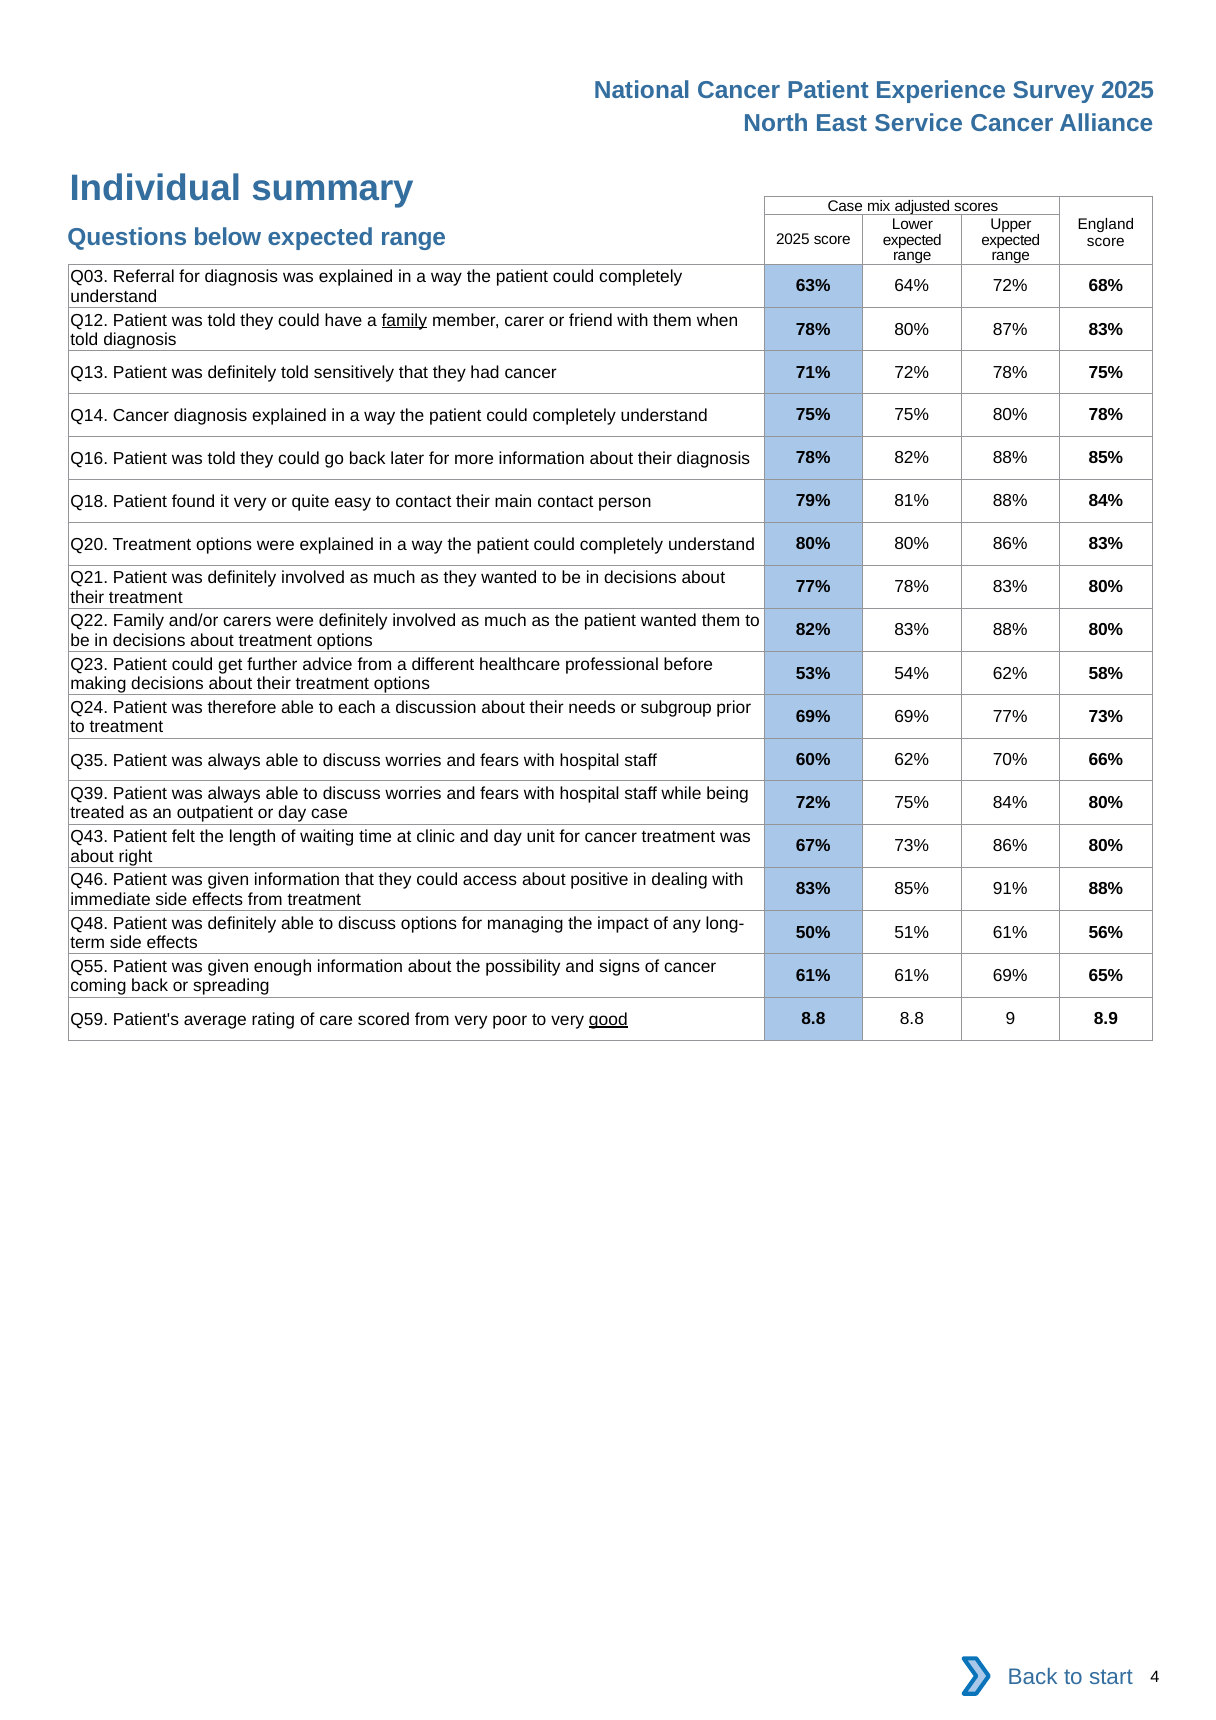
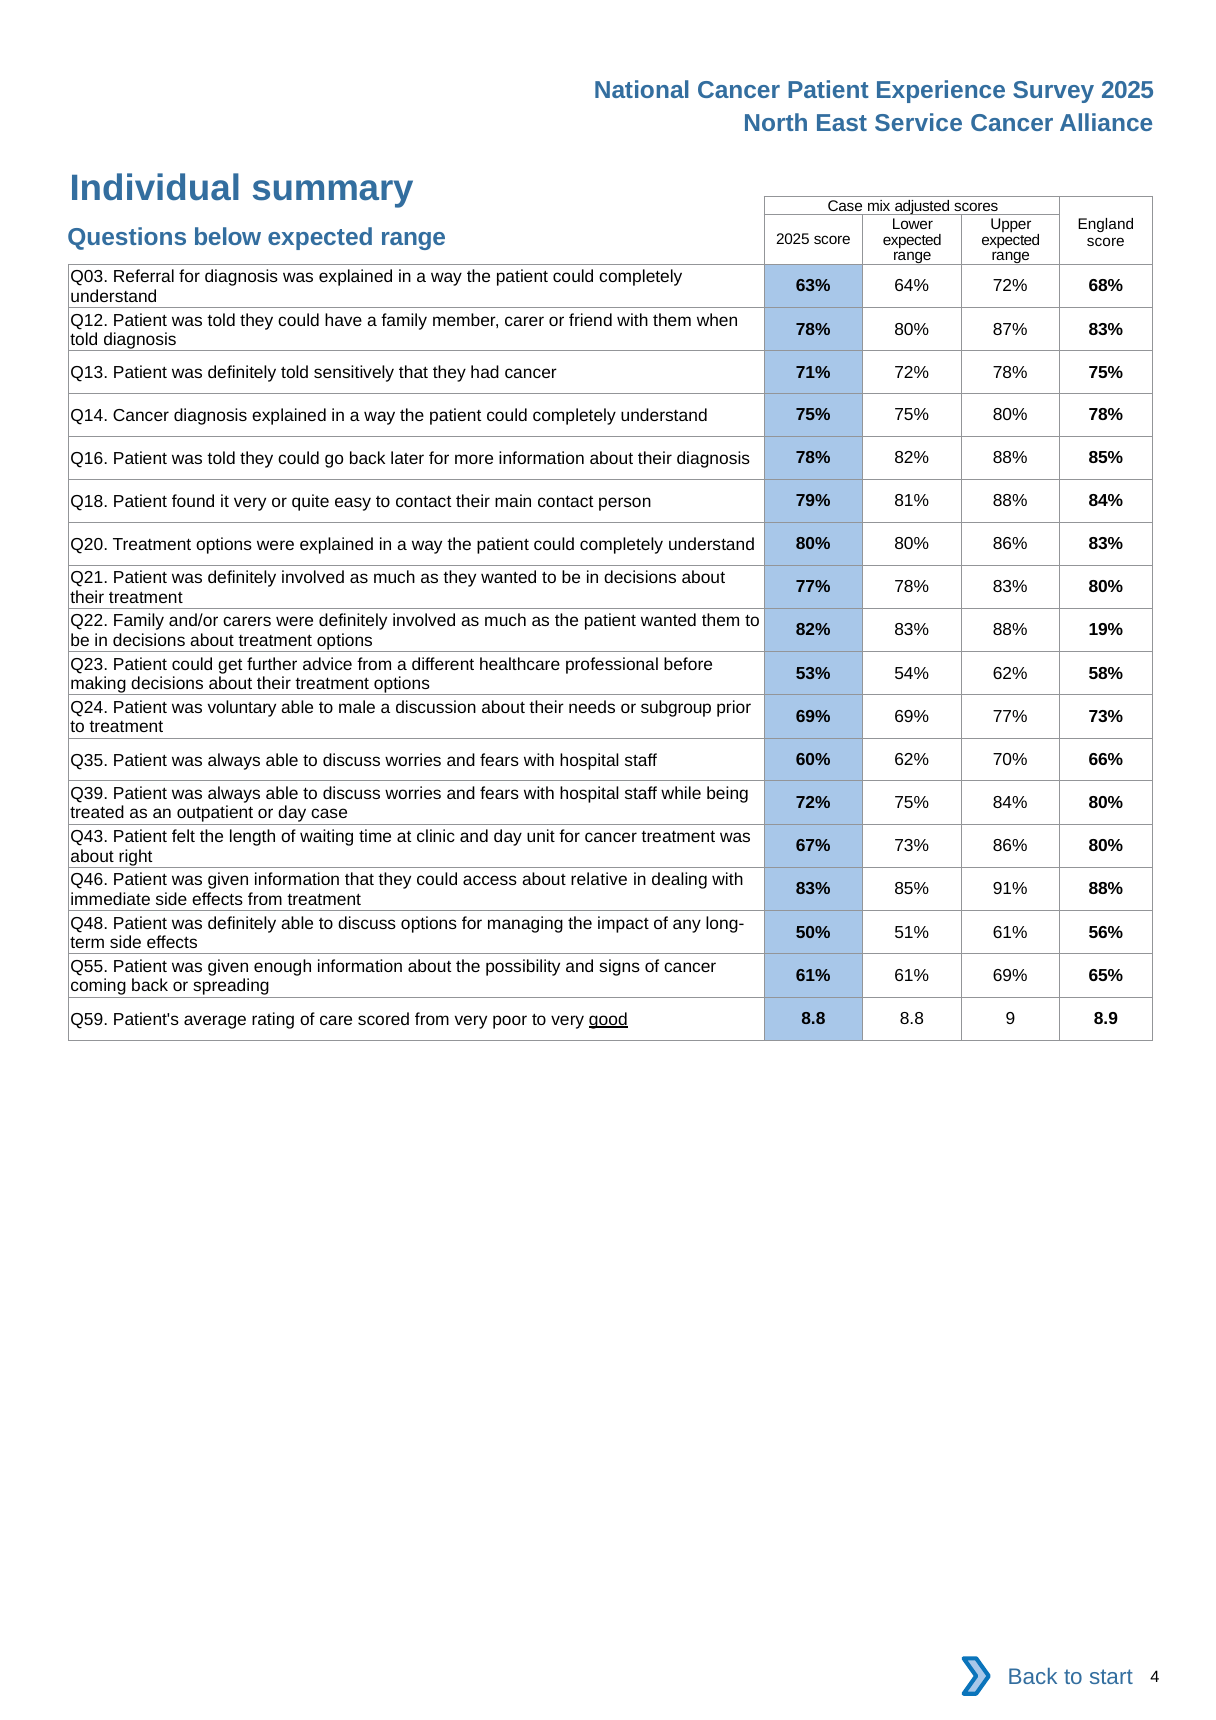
family at (404, 321) underline: present -> none
88% 80%: 80% -> 19%
therefore: therefore -> voluntary
each: each -> male
positive: positive -> relative
